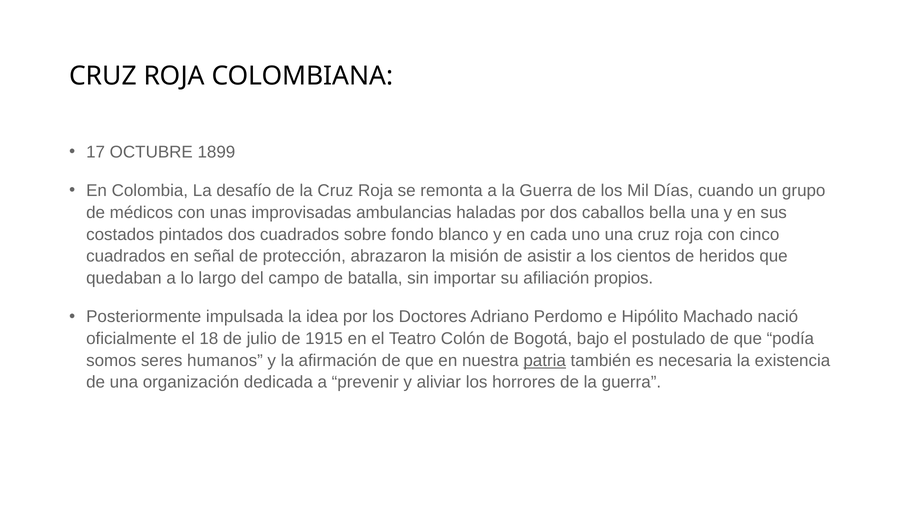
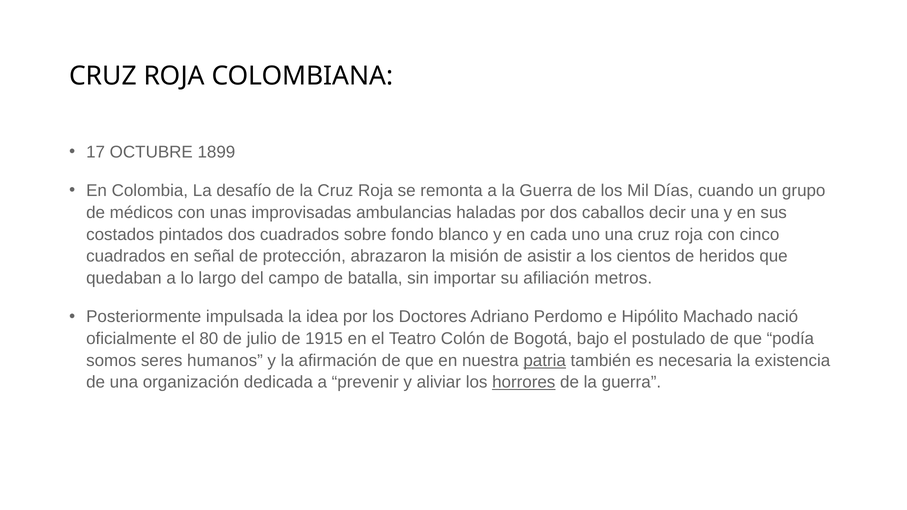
bella: bella -> decir
propios: propios -> metros
18: 18 -> 80
horrores underline: none -> present
